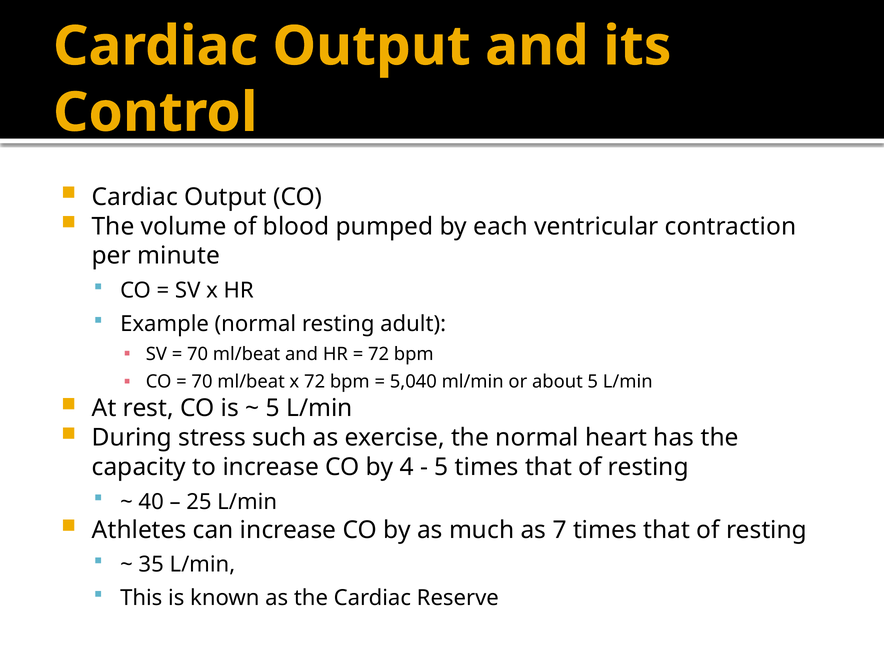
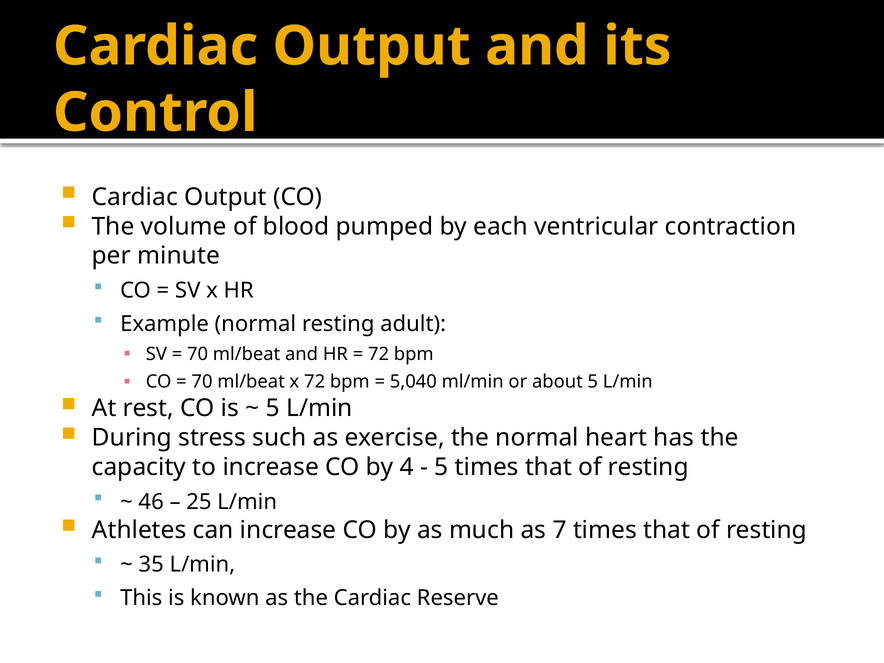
40: 40 -> 46
